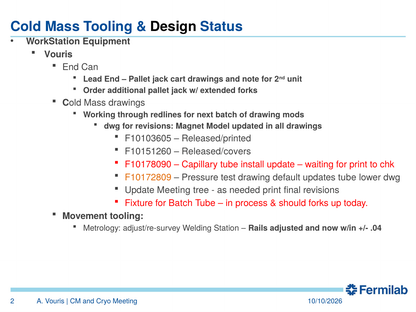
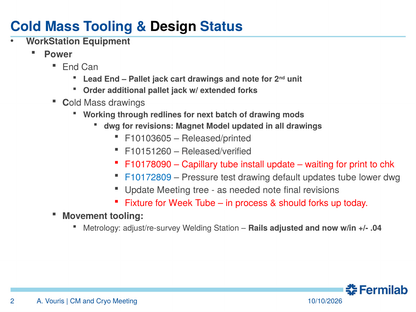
Vouris at (58, 54): Vouris -> Power
Released/covers: Released/covers -> Released/verified
F10172809 colour: orange -> blue
needed print: print -> note
for Batch: Batch -> Week
